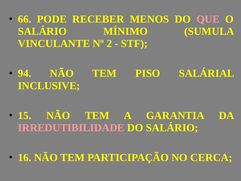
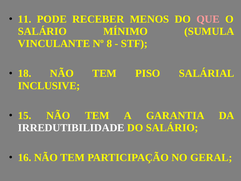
66: 66 -> 11
2: 2 -> 8
94 at (25, 73): 94 -> 18
IRREDUTIBILIDADE colour: pink -> white
CERCA: CERCA -> GERAL
